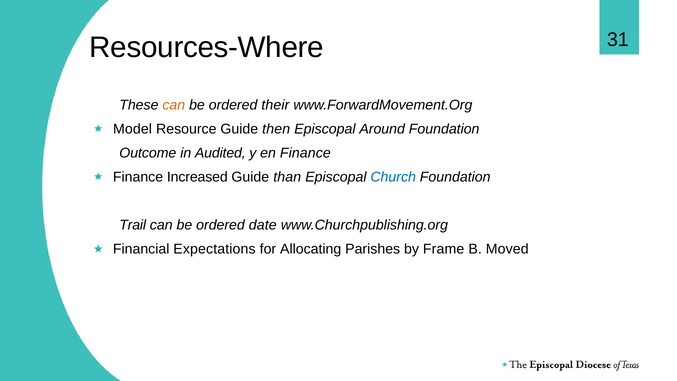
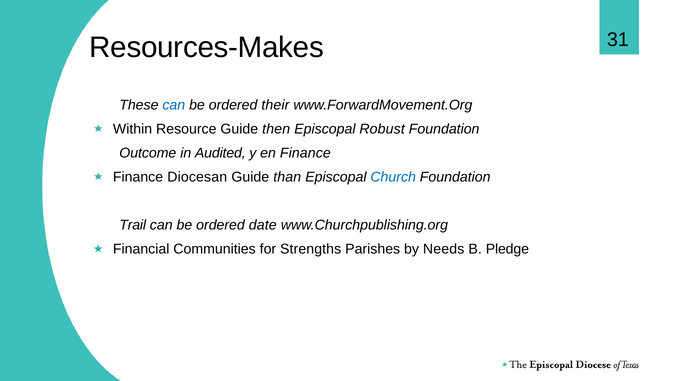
Resources-Where: Resources-Where -> Resources-Makes
can at (174, 105) colour: orange -> blue
Model: Model -> Within
Around: Around -> Robust
Increased: Increased -> Diocesan
Expectations: Expectations -> Communities
Allocating: Allocating -> Strengths
Frame: Frame -> Needs
Moved: Moved -> Pledge
